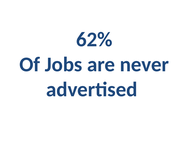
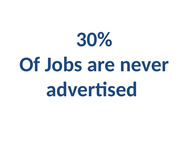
62%: 62% -> 30%
